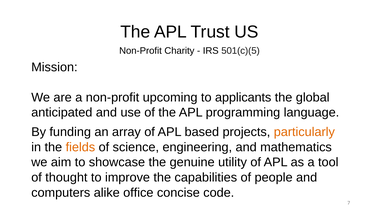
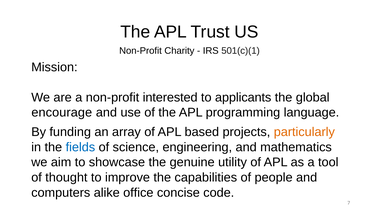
501(c)(5: 501(c)(5 -> 501(c)(1
upcoming: upcoming -> interested
anticipated: anticipated -> encourage
fields colour: orange -> blue
